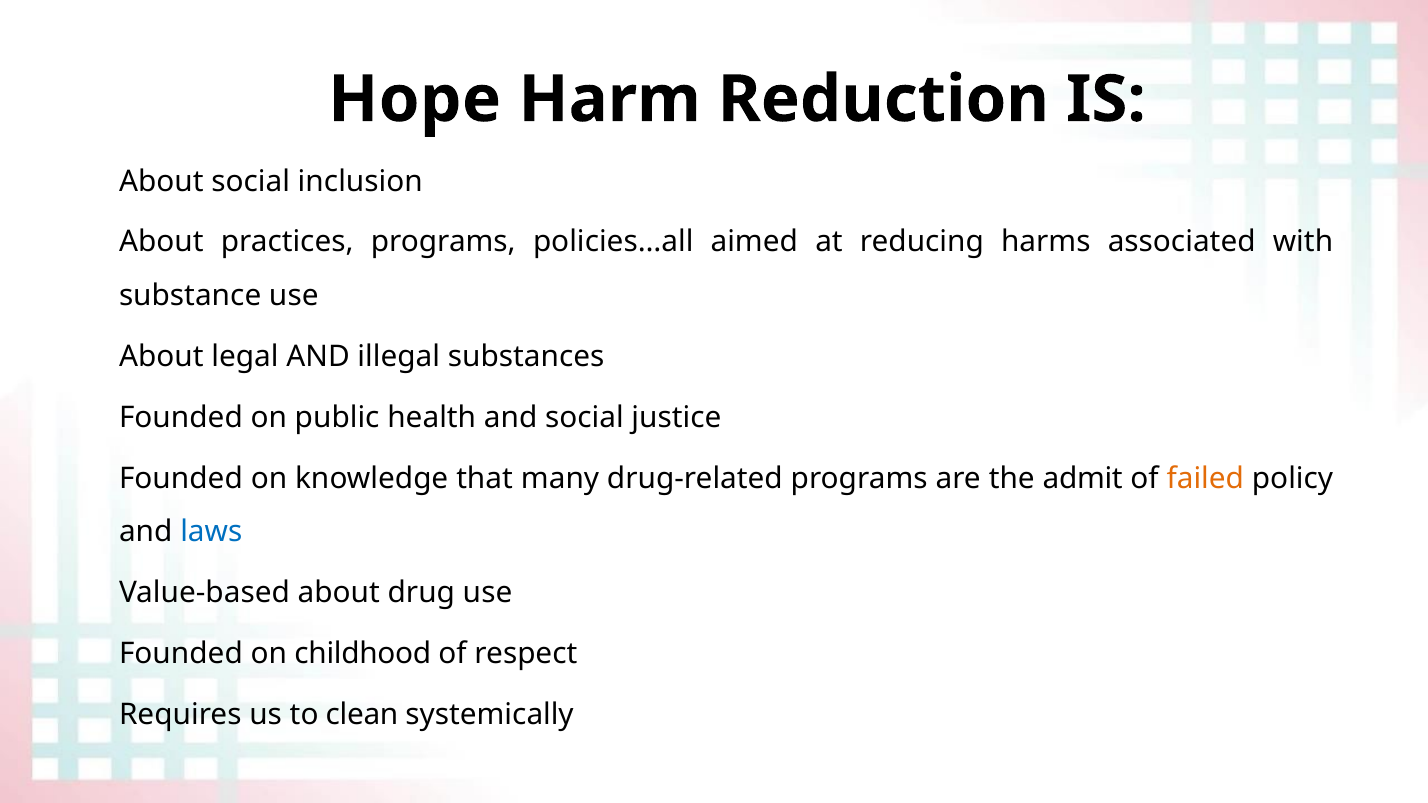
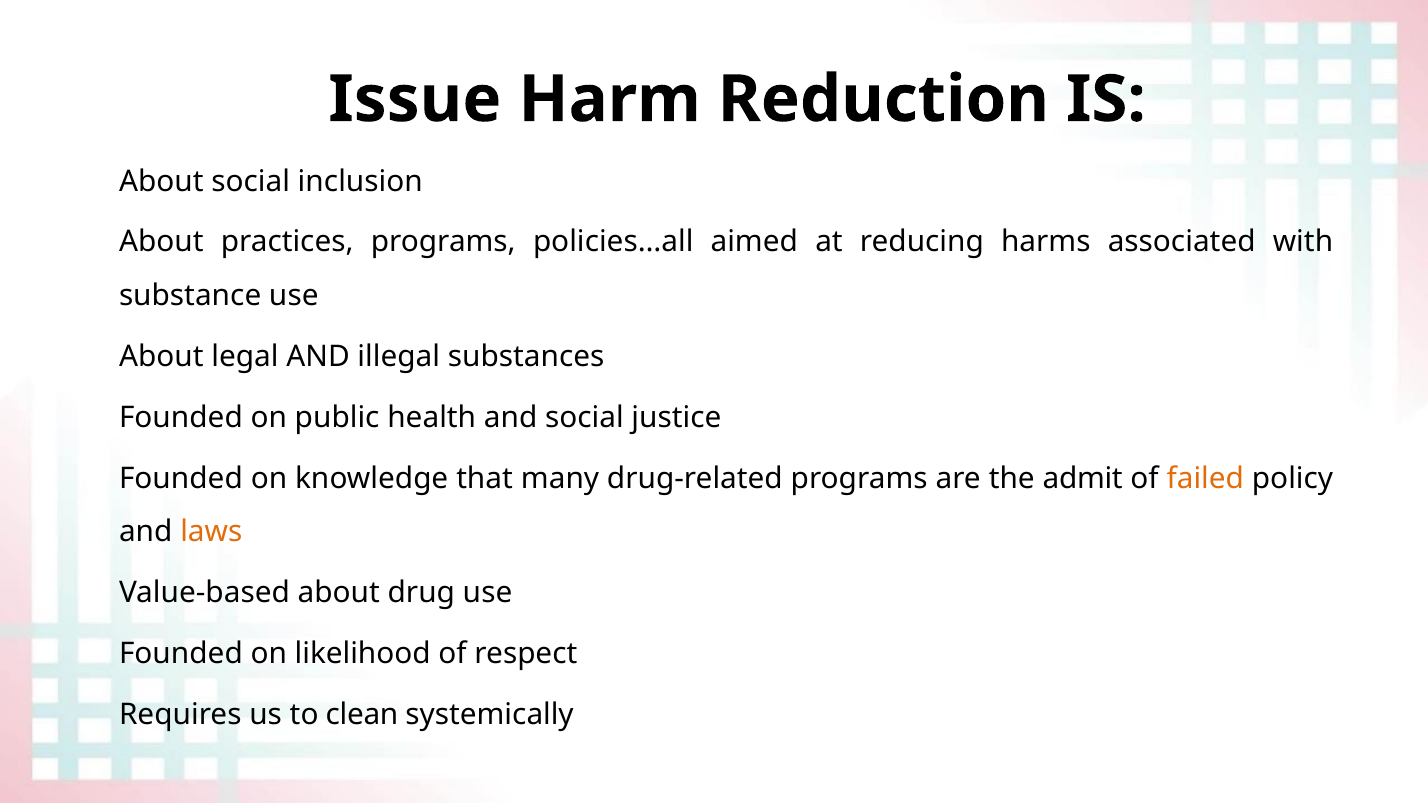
Hope: Hope -> Issue
laws colour: blue -> orange
childhood: childhood -> likelihood
